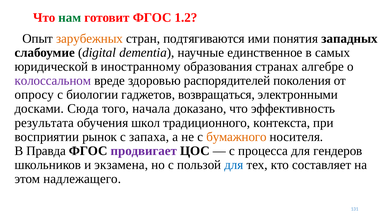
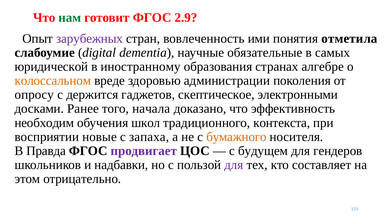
1.2: 1.2 -> 2.9
зарубежных colour: orange -> purple
подтягиваются: подтягиваются -> вовлеченность
западных: западных -> отметила
единственное: единственное -> обязательные
колоссальном colour: purple -> orange
распорядителей: распорядителей -> администрации
биологии: биологии -> держится
возвращаться: возвращаться -> скептическое
Сюда: Сюда -> Ранее
результата: результата -> необходим
рынок: рынок -> новые
процесса: процесса -> будущем
экзамена: экзамена -> надбавки
для at (234, 165) colour: blue -> purple
надлежащего: надлежащего -> отрицательно
